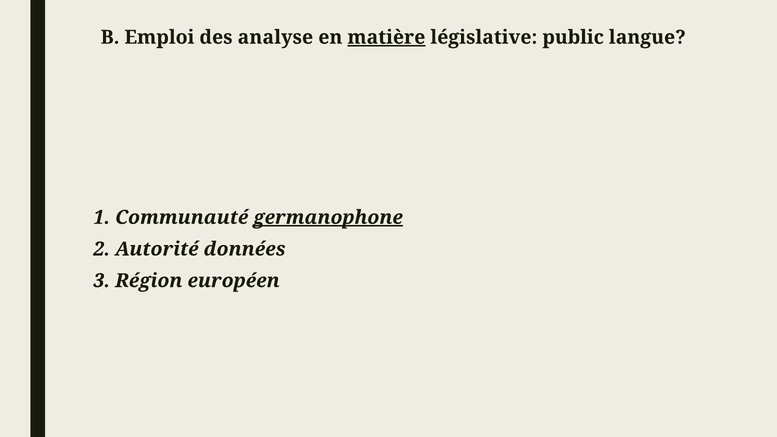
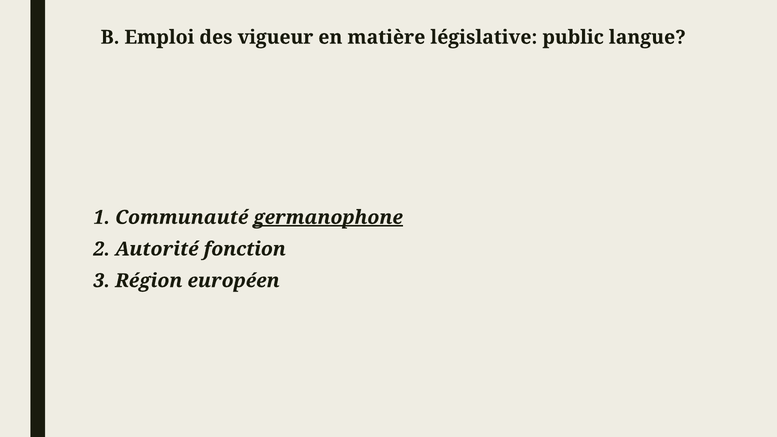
analyse: analyse -> vigueur
matière underline: present -> none
données: données -> fonction
